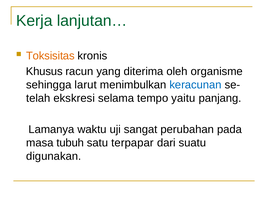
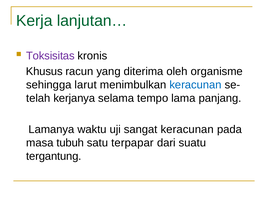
Toksisitas colour: orange -> purple
ekskresi: ekskresi -> kerjanya
yaitu: yaitu -> lama
sangat perubahan: perubahan -> keracunan
digunakan: digunakan -> tergantung
